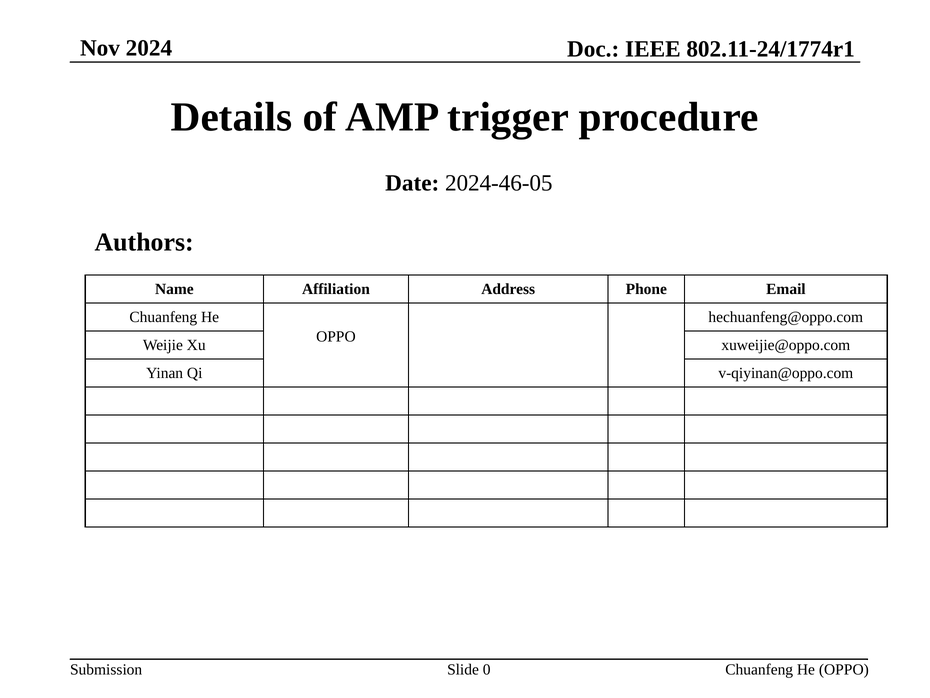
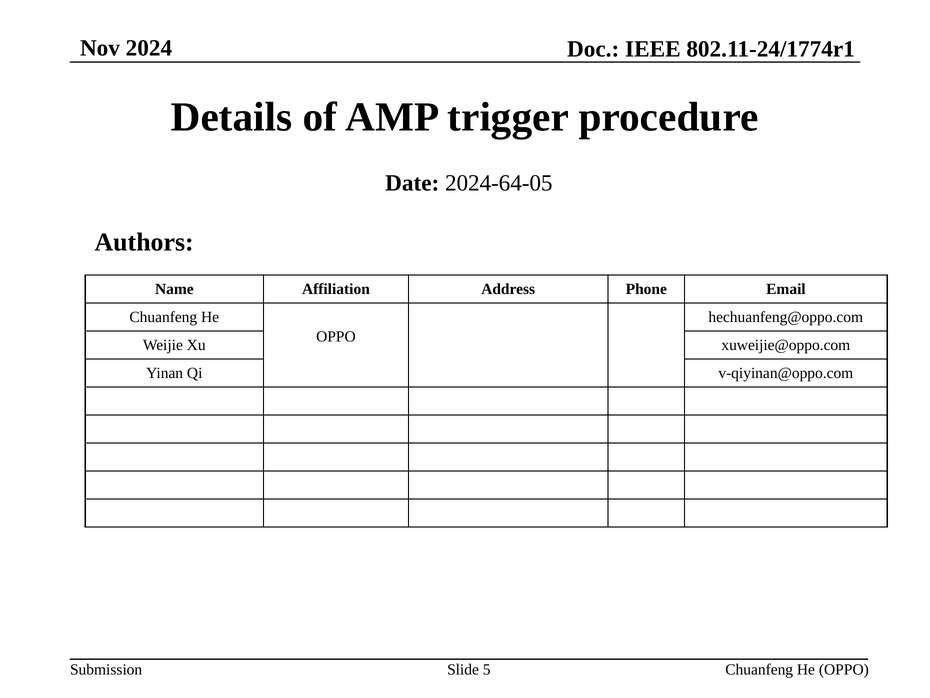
2024-46-05: 2024-46-05 -> 2024-64-05
0: 0 -> 5
